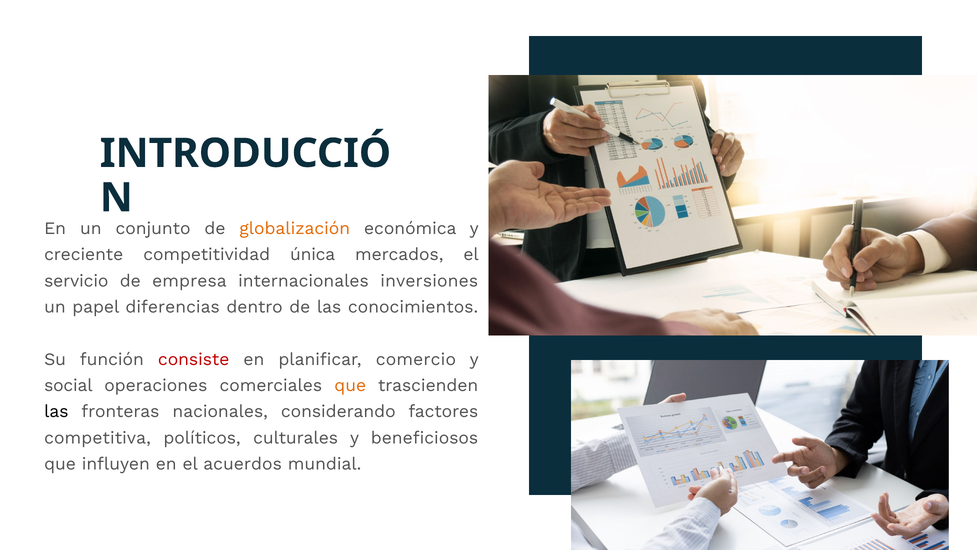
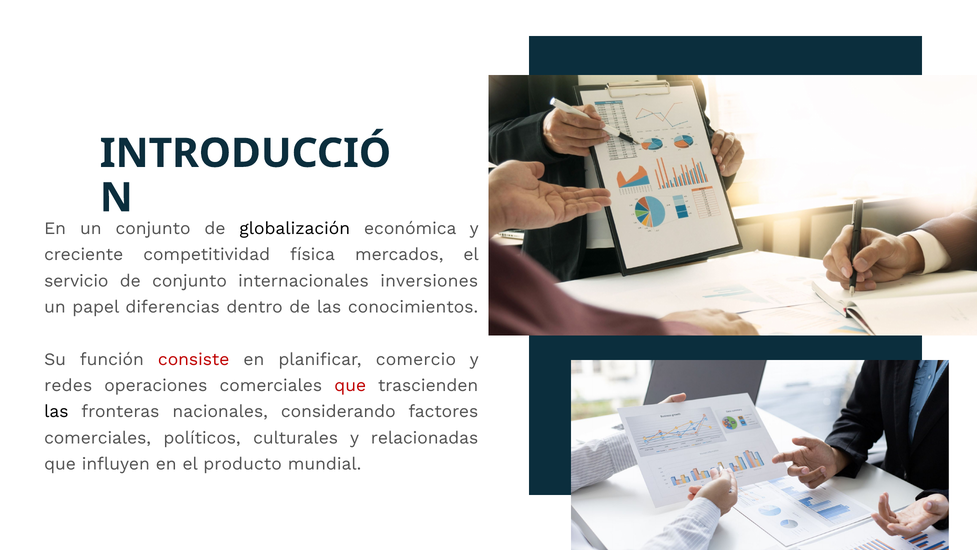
globalización colour: orange -> black
única: única -> física
de empresa: empresa -> conjunto
social: social -> redes
que at (350, 385) colour: orange -> red
competitiva at (97, 438): competitiva -> comerciales
beneficiosos: beneficiosos -> relacionadas
acuerdos: acuerdos -> producto
